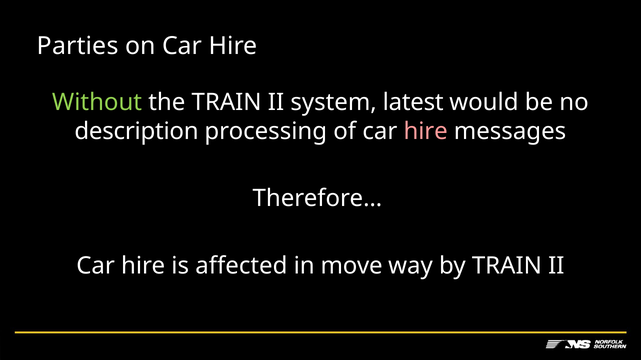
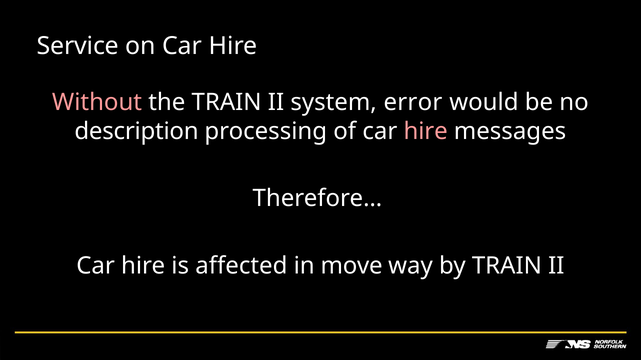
Parties: Parties -> Service
Without colour: light green -> pink
latest: latest -> error
